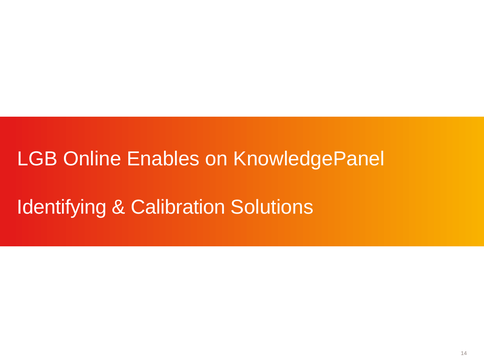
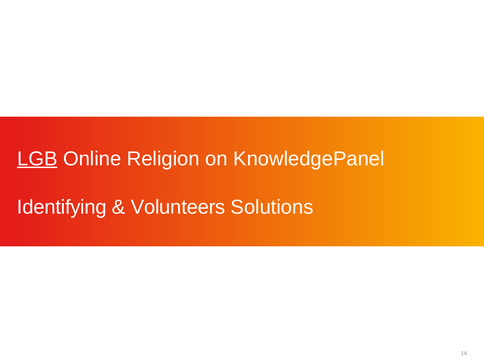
LGB underline: none -> present
Enables: Enables -> Religion
Calibration: Calibration -> Volunteers
